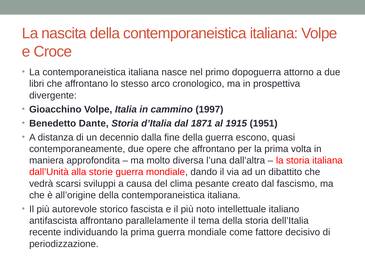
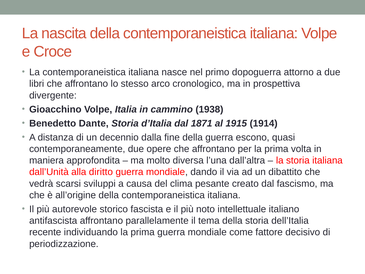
1997: 1997 -> 1938
1951: 1951 -> 1914
storie: storie -> diritto
